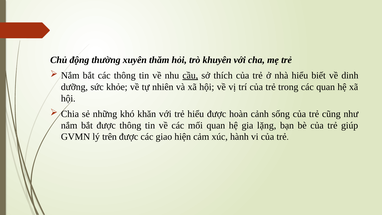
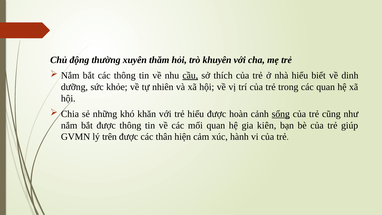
sống underline: none -> present
lặng: lặng -> kiên
giao: giao -> thân
